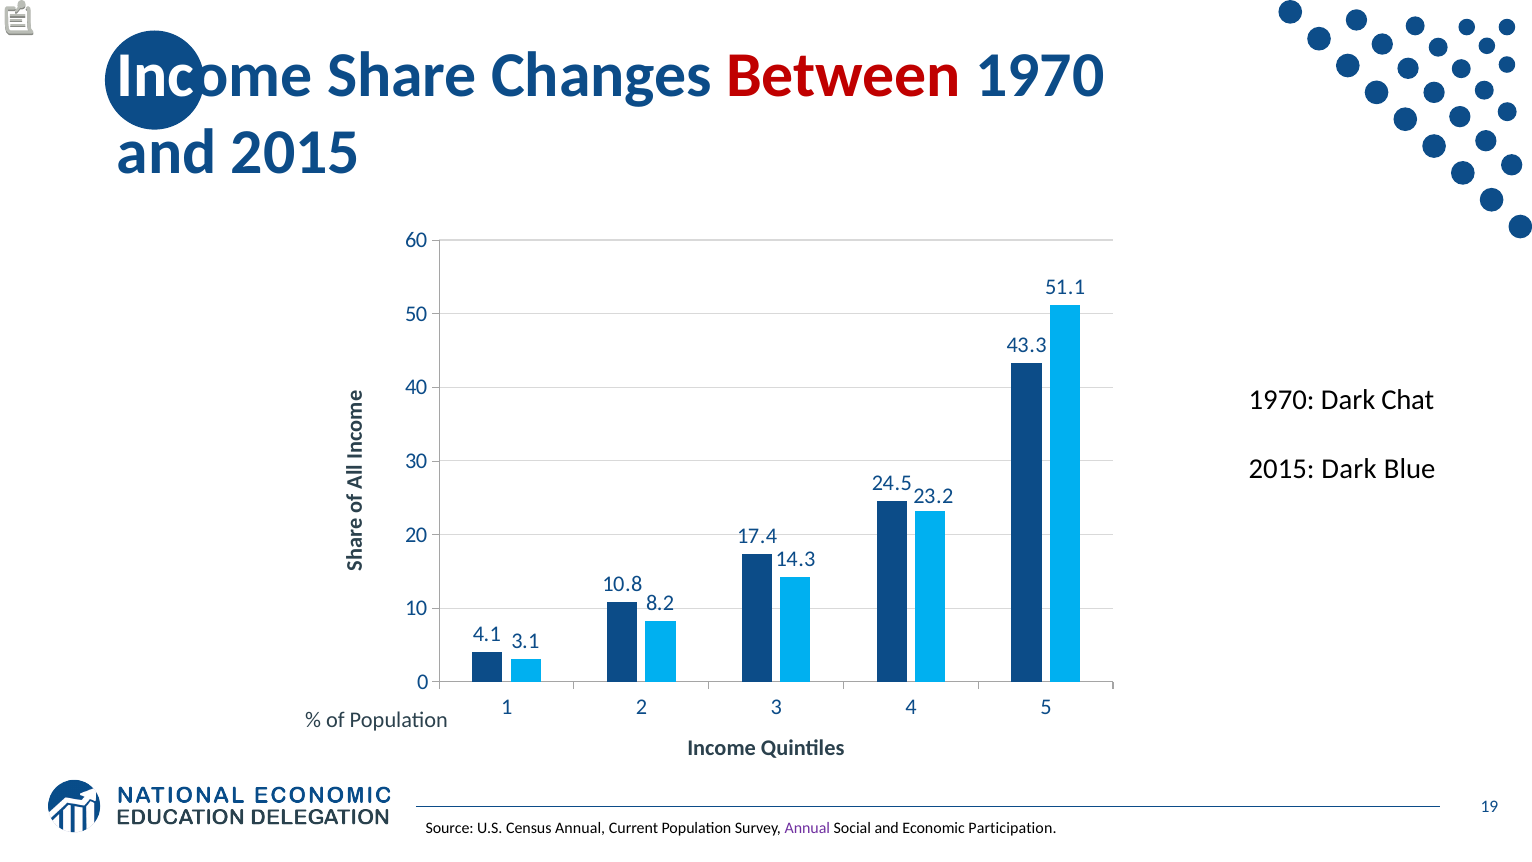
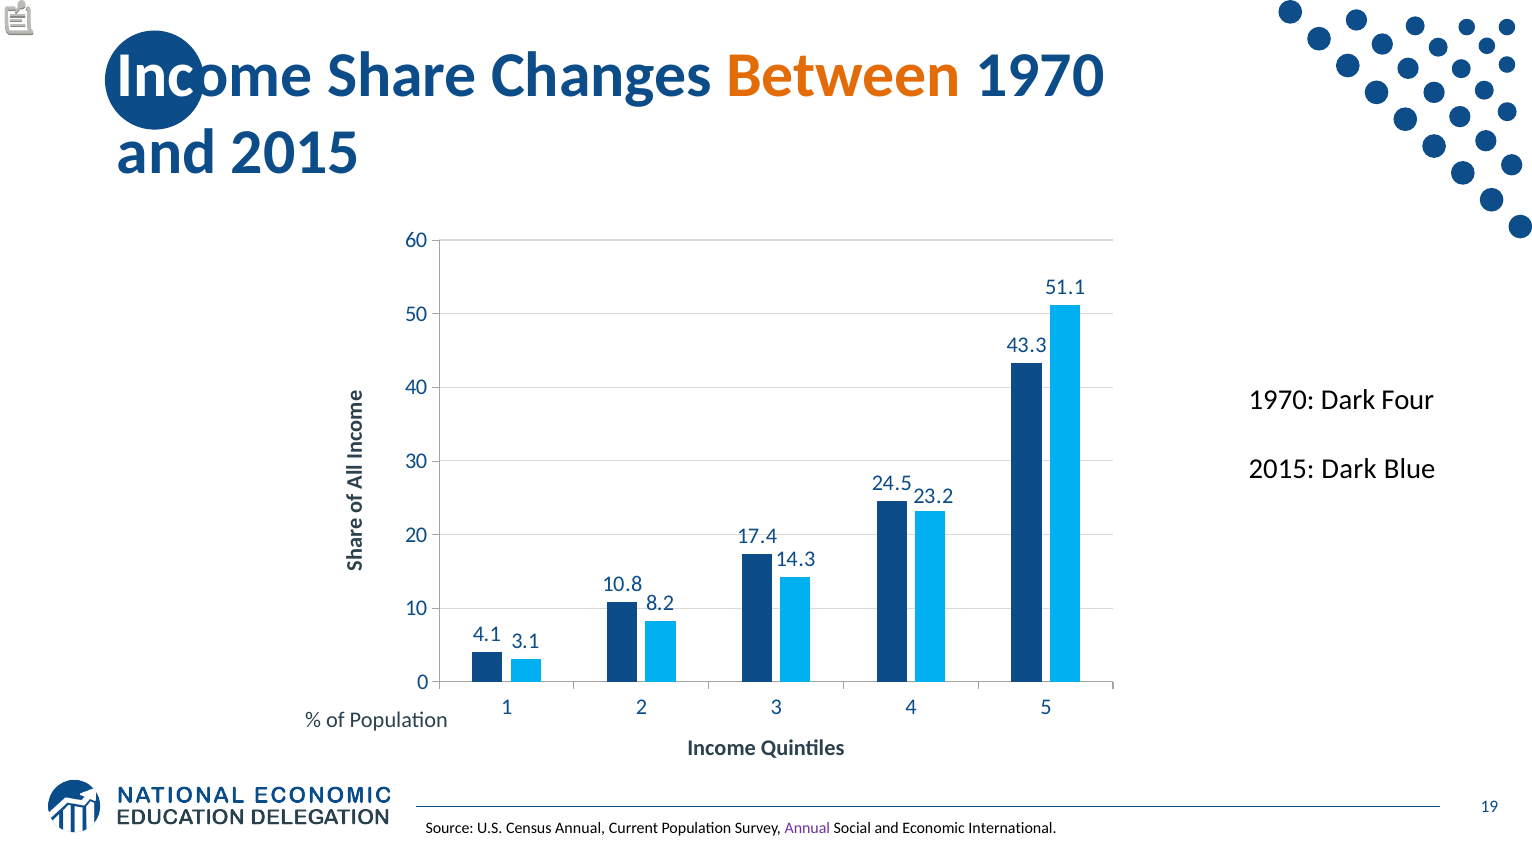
Between colour: red -> orange
Chat: Chat -> Four
Participation: Participation -> International
